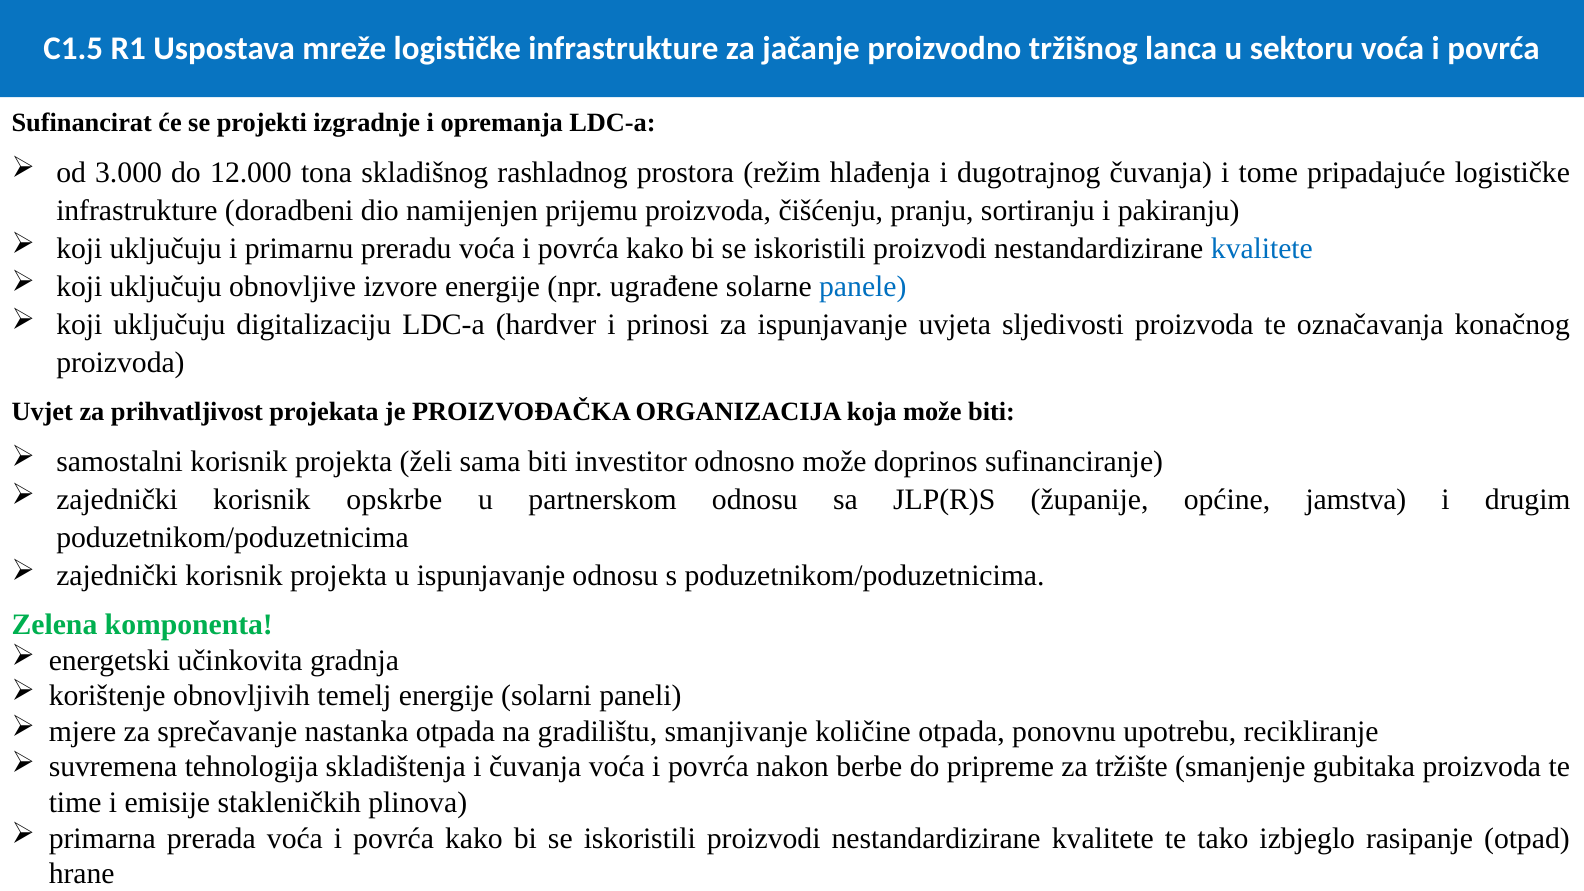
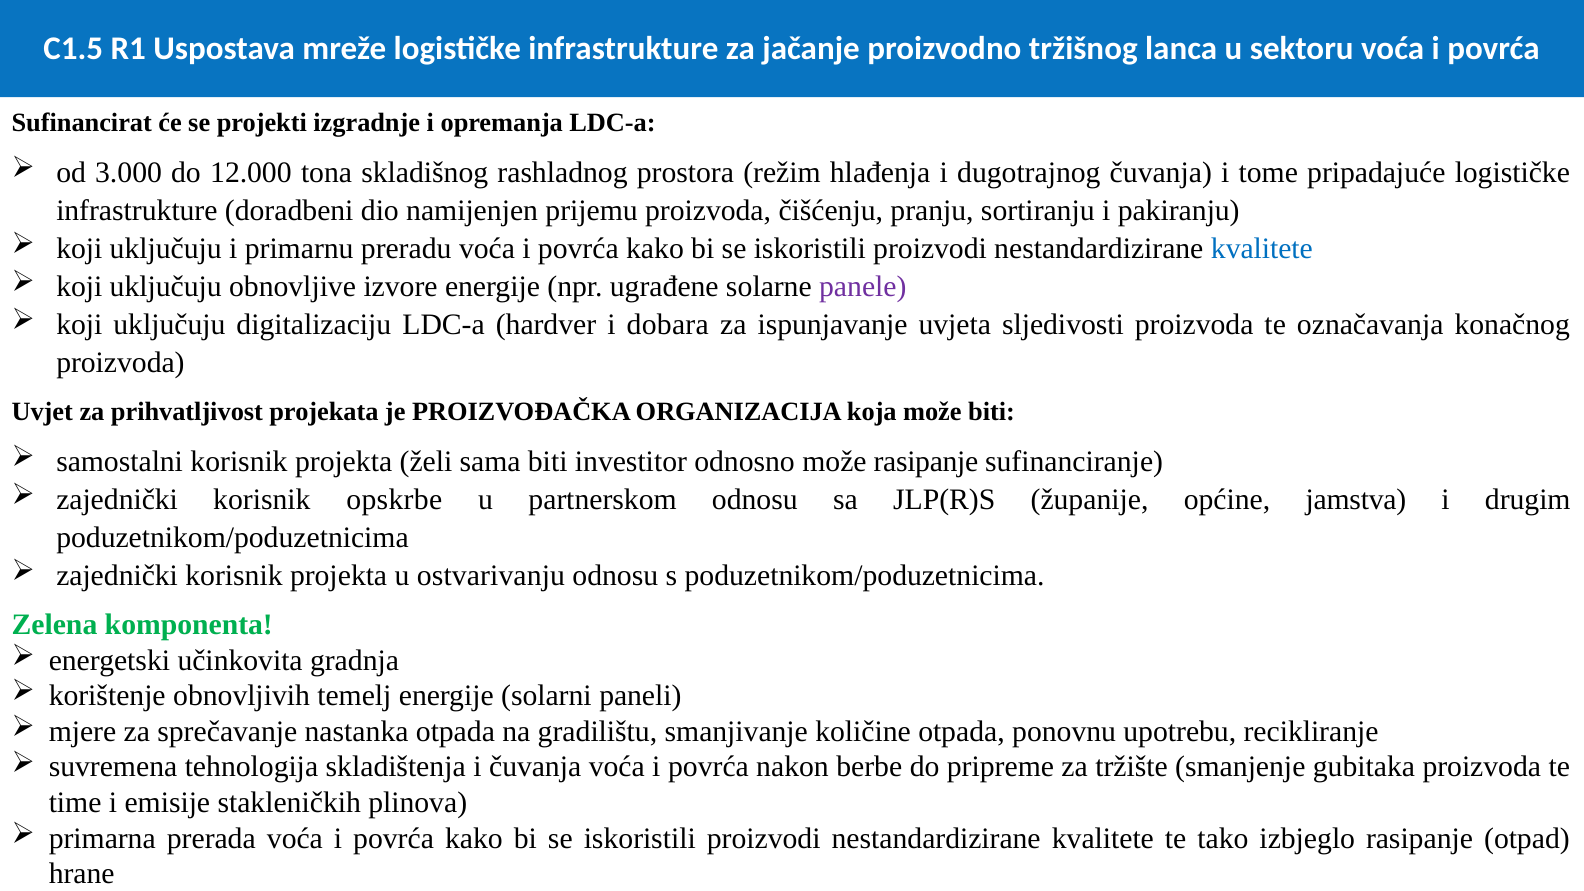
panele colour: blue -> purple
prinosi: prinosi -> dobara
može doprinos: doprinos -> rasipanje
u ispunjavanje: ispunjavanje -> ostvarivanju
